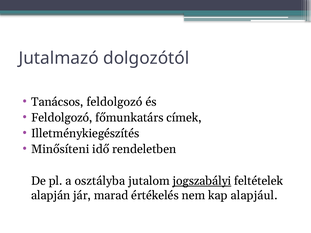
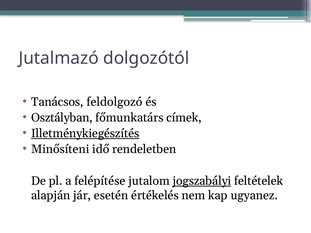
Feldolgozó at (62, 118): Feldolgozó -> Osztályban
Illetménykiegészítés underline: none -> present
osztályba: osztályba -> felépítése
marad: marad -> esetén
alapjául: alapjául -> ugyanez
